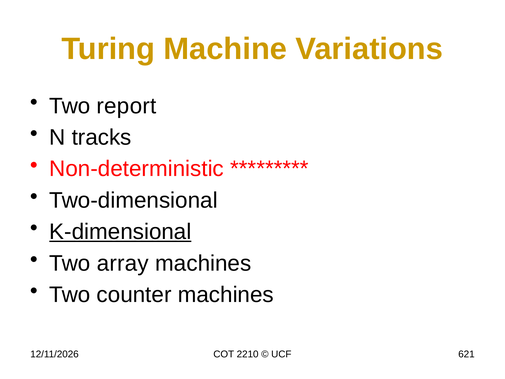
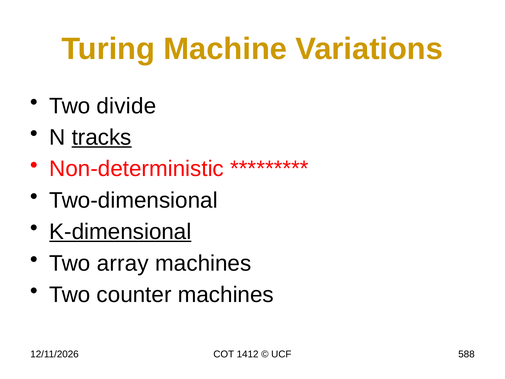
report: report -> divide
tracks underline: none -> present
2210: 2210 -> 1412
621: 621 -> 588
